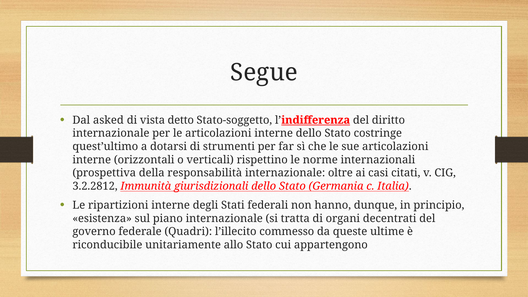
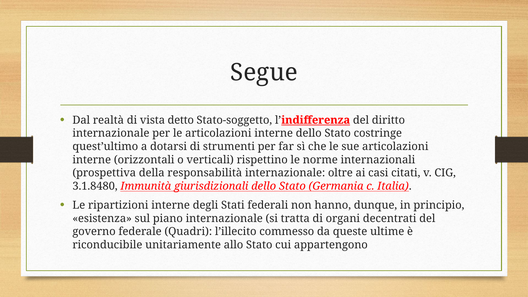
asked: asked -> realtà
3.2.2812: 3.2.2812 -> 3.1.8480
